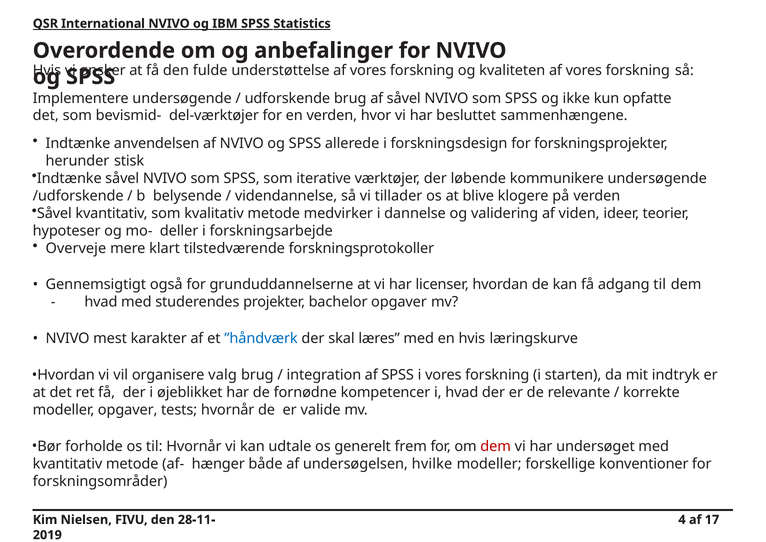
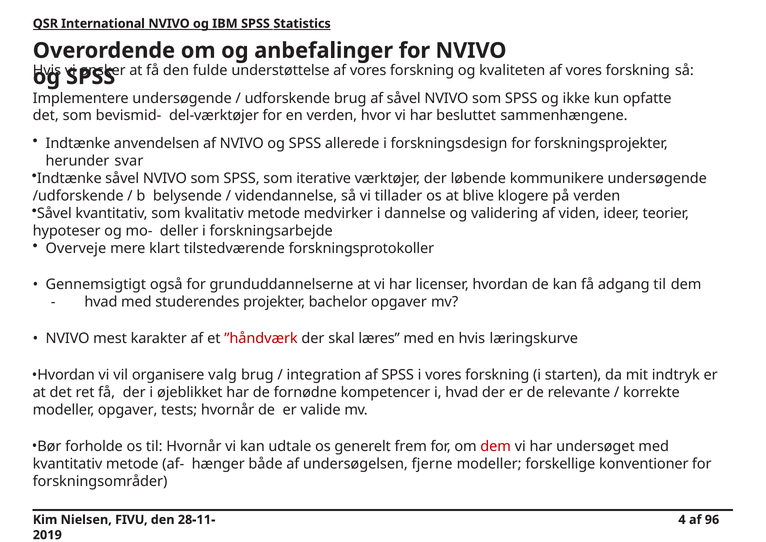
stisk: stisk -> svar
”håndværk colour: blue -> red
hvilke: hvilke -> fjerne
17: 17 -> 96
